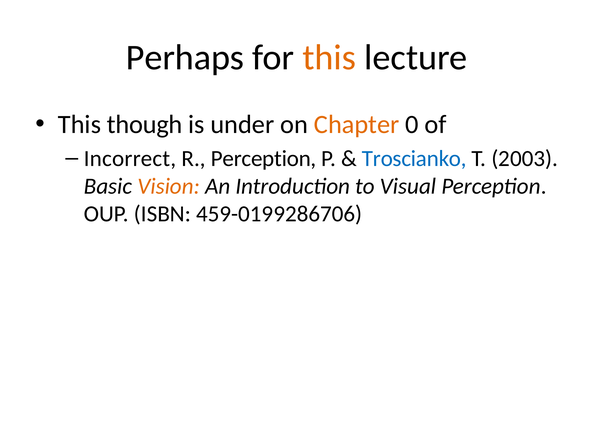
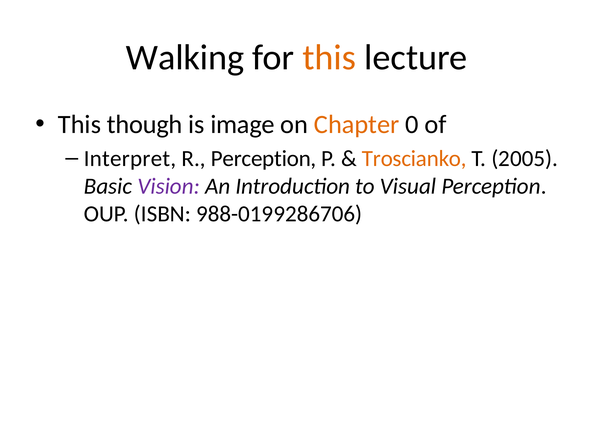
Perhaps: Perhaps -> Walking
under: under -> image
Incorrect: Incorrect -> Interpret
Troscianko colour: blue -> orange
2003: 2003 -> 2005
Vision colour: orange -> purple
459-0199286706: 459-0199286706 -> 988-0199286706
